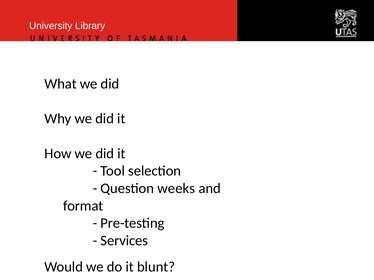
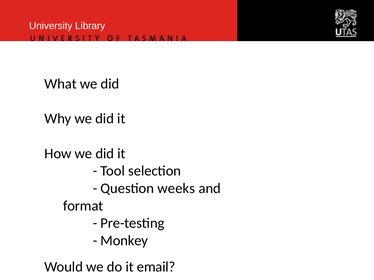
Services: Services -> Monkey
blunt: blunt -> email
